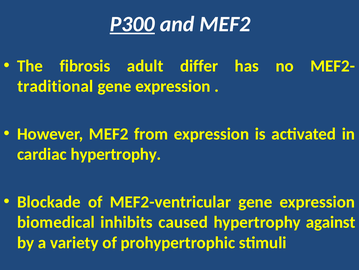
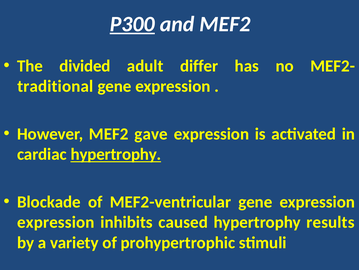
fibrosis: fibrosis -> divided
from: from -> gave
hypertrophy at (116, 154) underline: none -> present
biomedical at (56, 222): biomedical -> expression
against: against -> results
